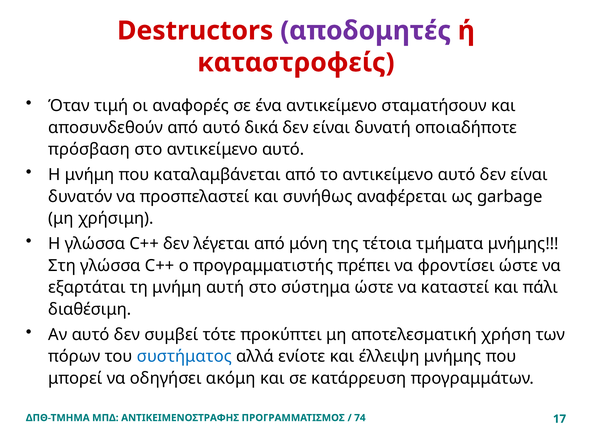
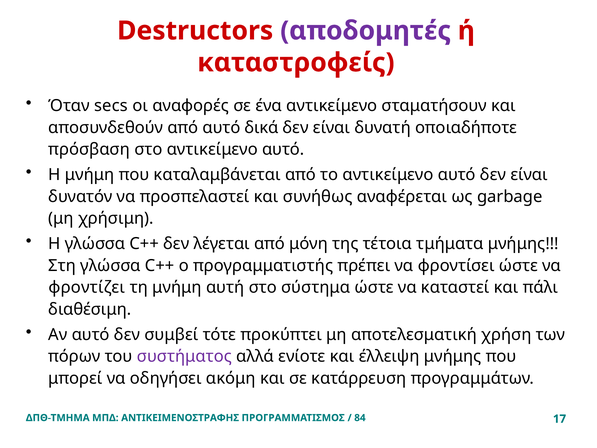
τιμή: τιμή -> secs
εξαρτάται: εξαρτάται -> φροντίζει
συστήματος colour: blue -> purple
74: 74 -> 84
